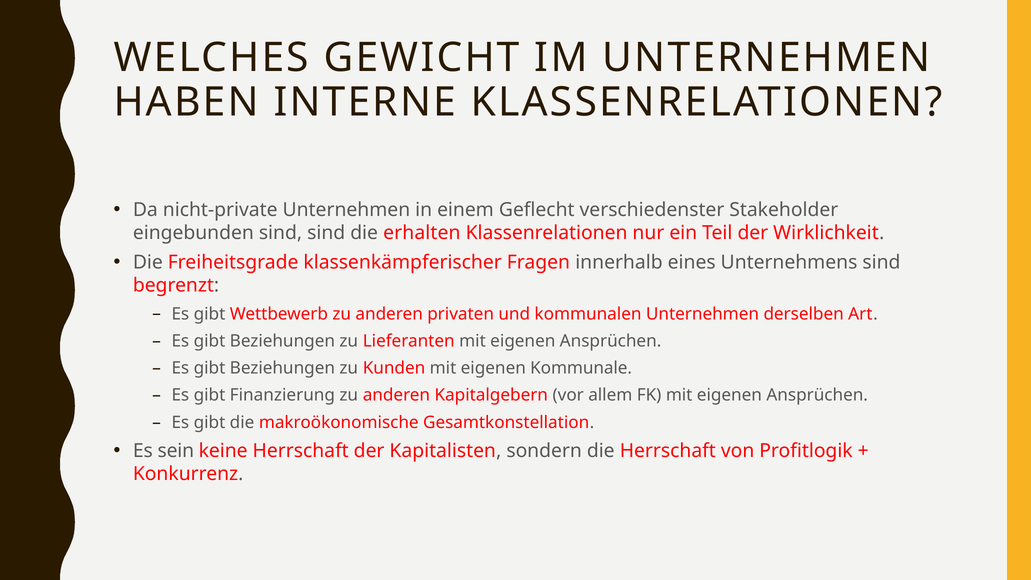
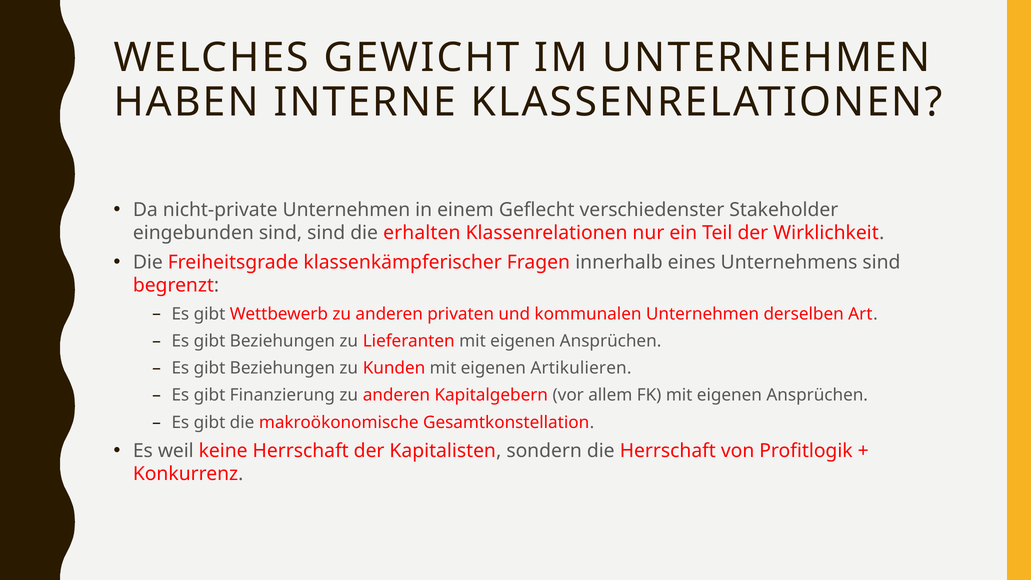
Kommunale: Kommunale -> Artikulieren
sein: sein -> weil
